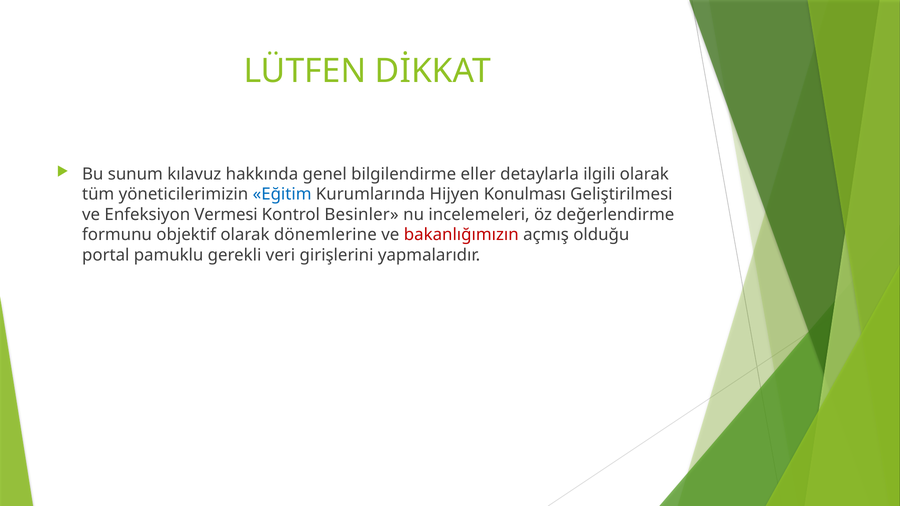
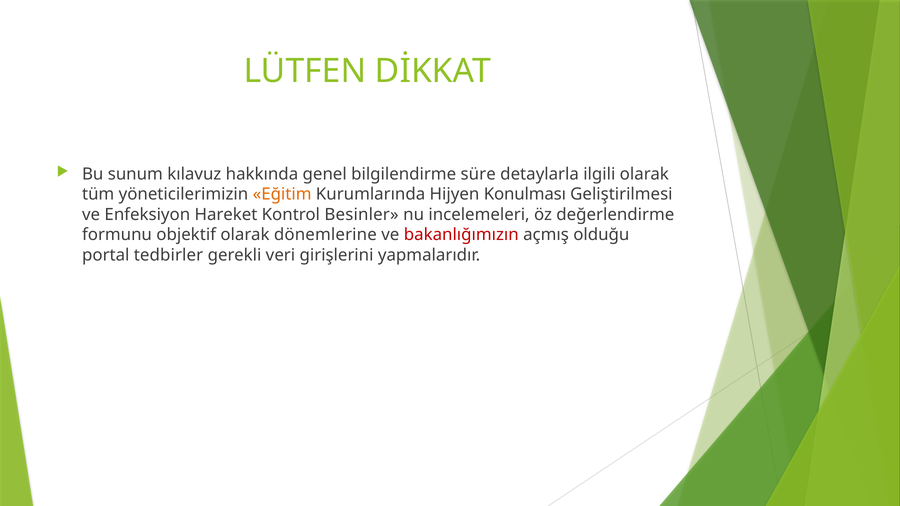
eller: eller -> süre
Eğitim colour: blue -> orange
Vermesi: Vermesi -> Hareket
pamuklu: pamuklu -> tedbirler
